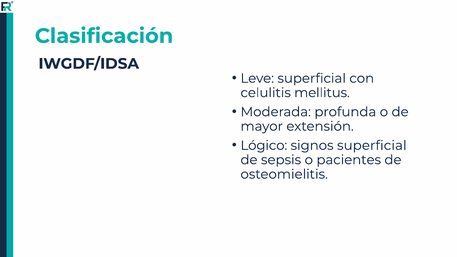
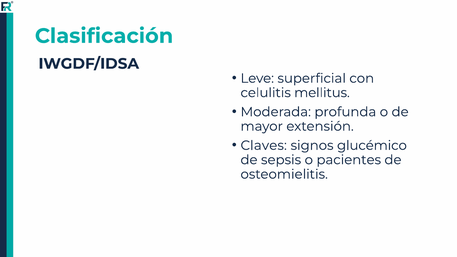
Lógico: Lógico -> Claves
signos superficial: superficial -> glucémico
